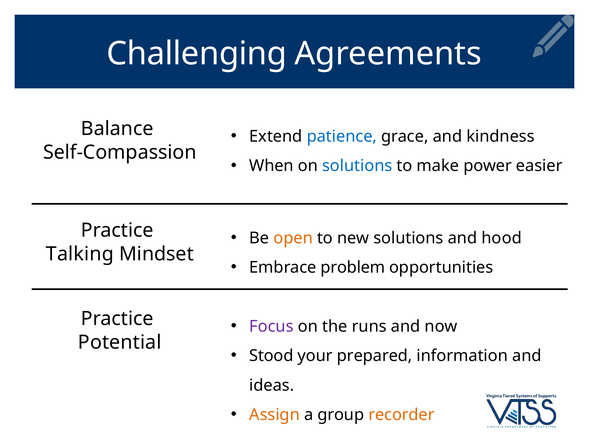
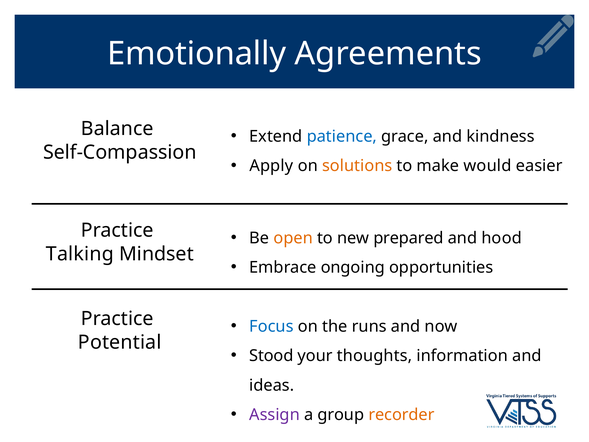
Challenging: Challenging -> Emotionally
When: When -> Apply
solutions at (357, 166) colour: blue -> orange
power: power -> would
new solutions: solutions -> prepared
problem: problem -> ongoing
Focus colour: purple -> blue
prepared: prepared -> thoughts
Assign colour: orange -> purple
